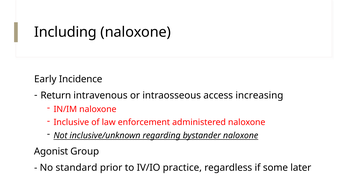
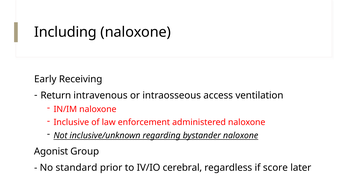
Incidence: Incidence -> Receiving
increasing: increasing -> ventilation
practice: practice -> cerebral
some: some -> score
